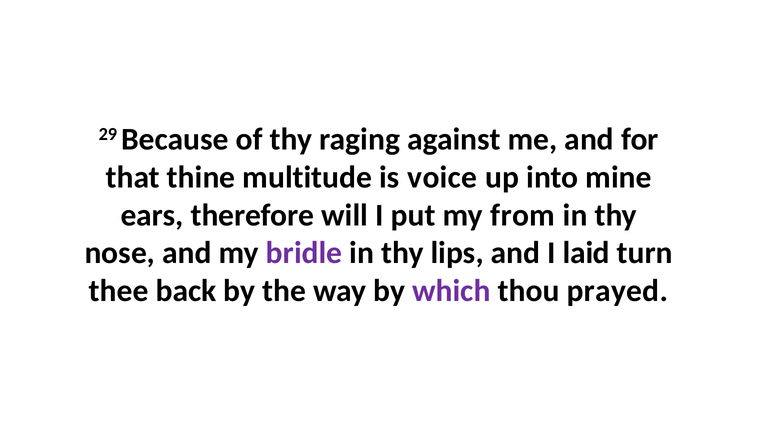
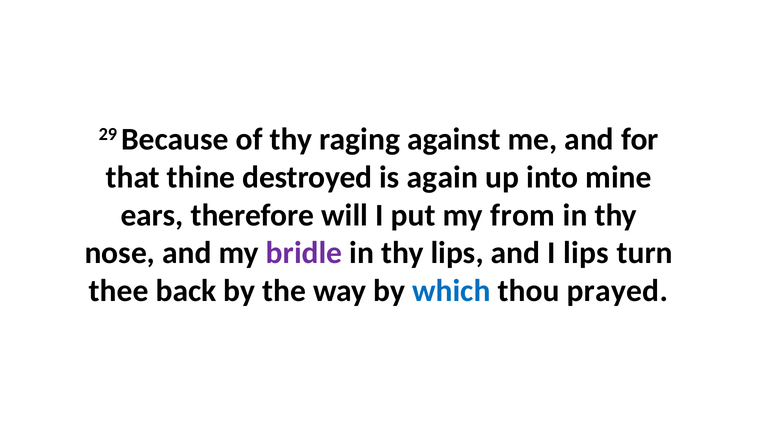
multitude: multitude -> destroyed
voice: voice -> again
I laid: laid -> lips
which colour: purple -> blue
